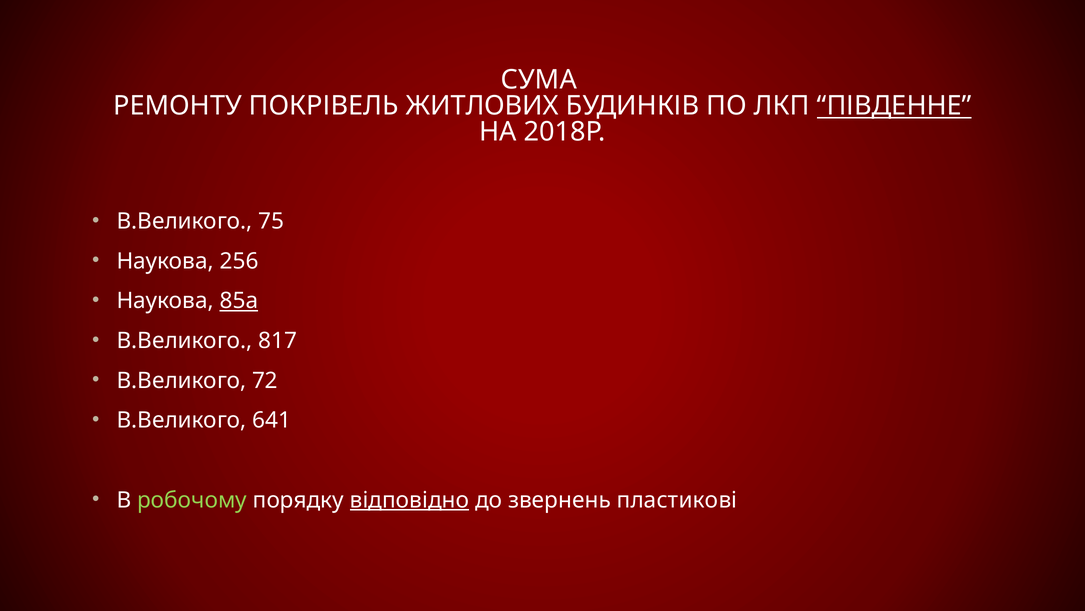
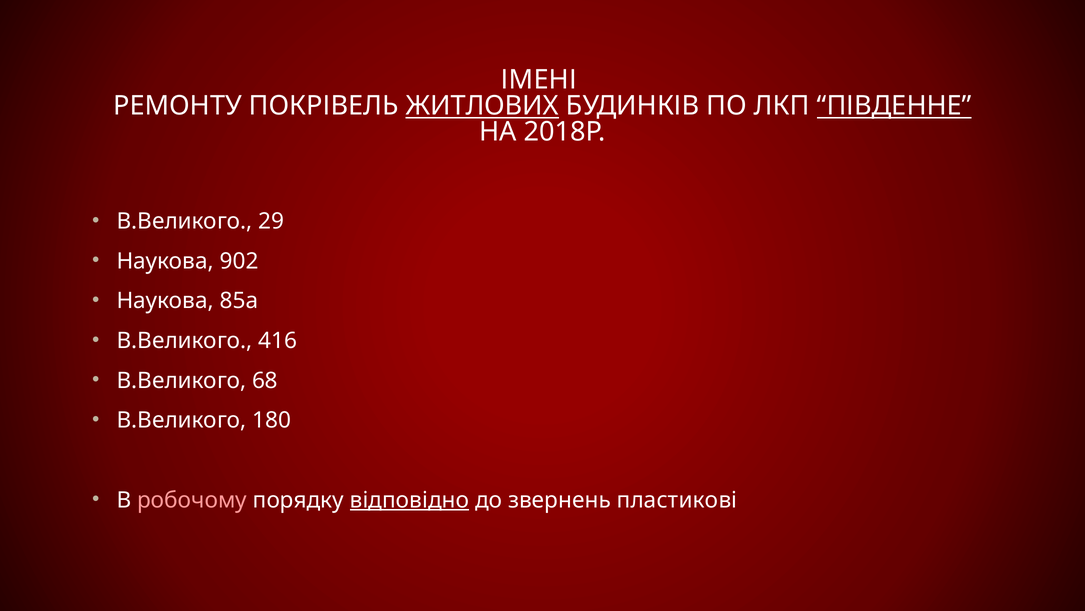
СУМА: СУМА -> ІМЕНІ
ЖИТЛОВИХ underline: none -> present
75: 75 -> 29
256: 256 -> 902
85а underline: present -> none
817: 817 -> 416
72: 72 -> 68
641: 641 -> 180
робочому colour: light green -> pink
